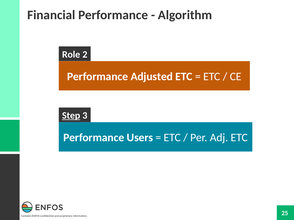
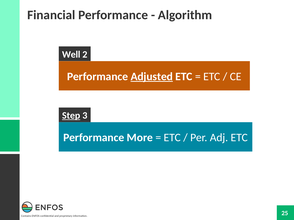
Role: Role -> Well
Adjusted underline: none -> present
Users: Users -> More
